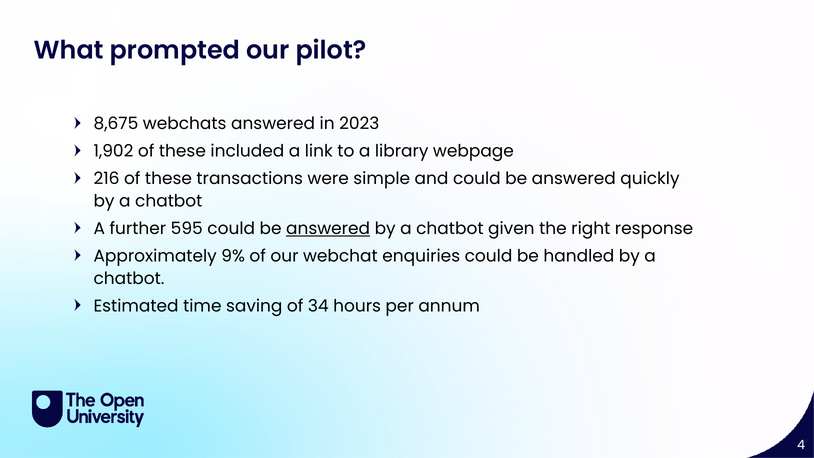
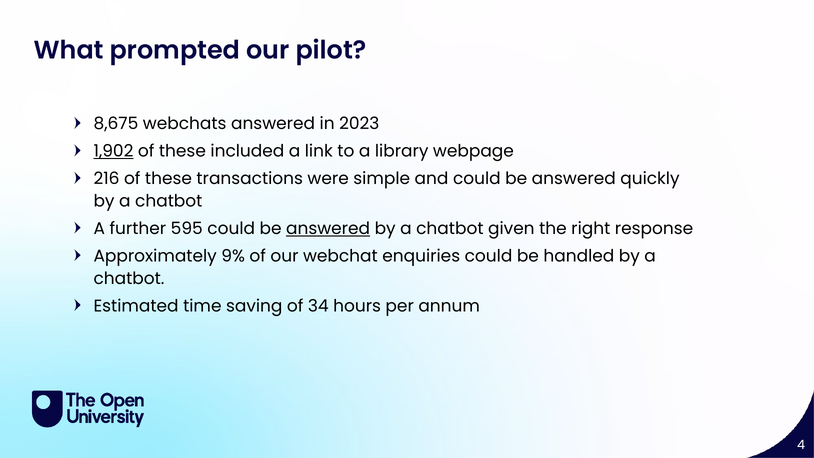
1,902 underline: none -> present
